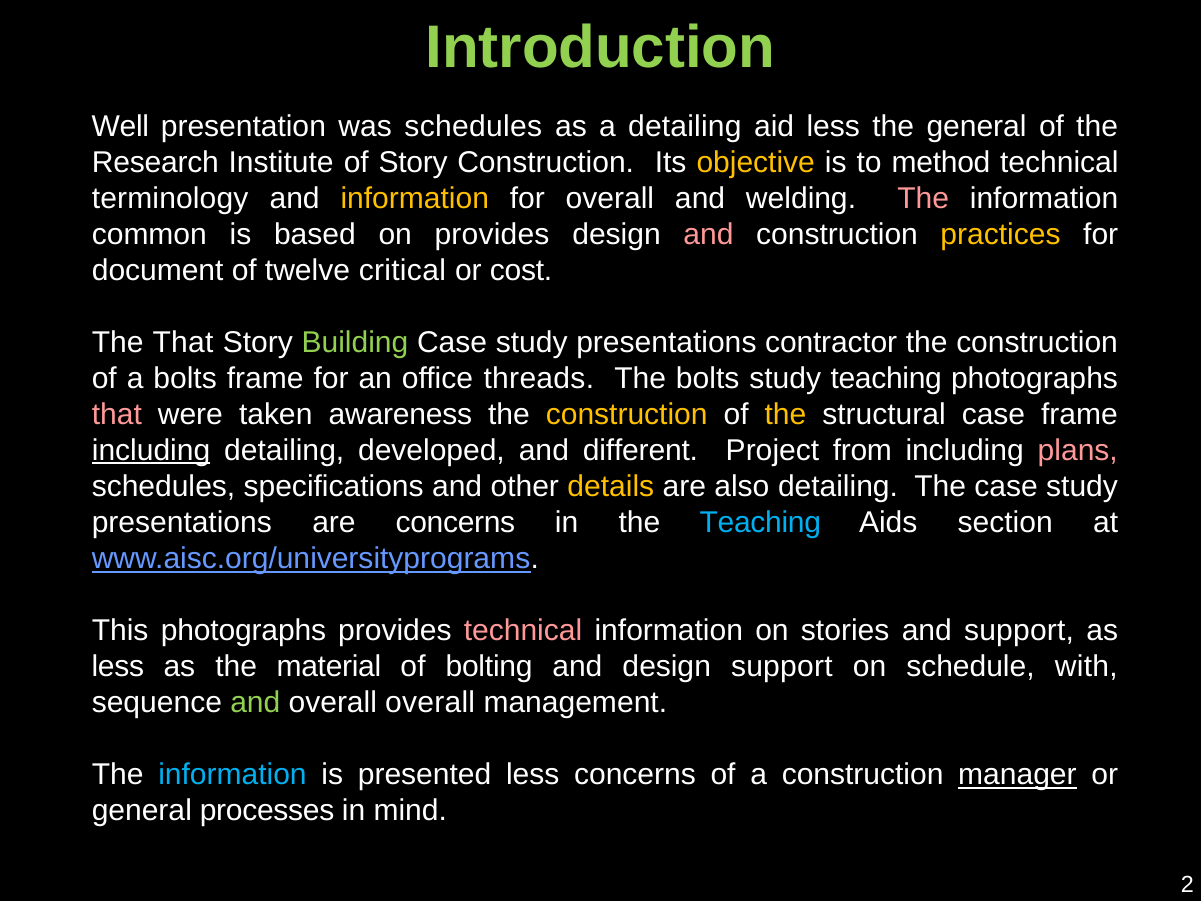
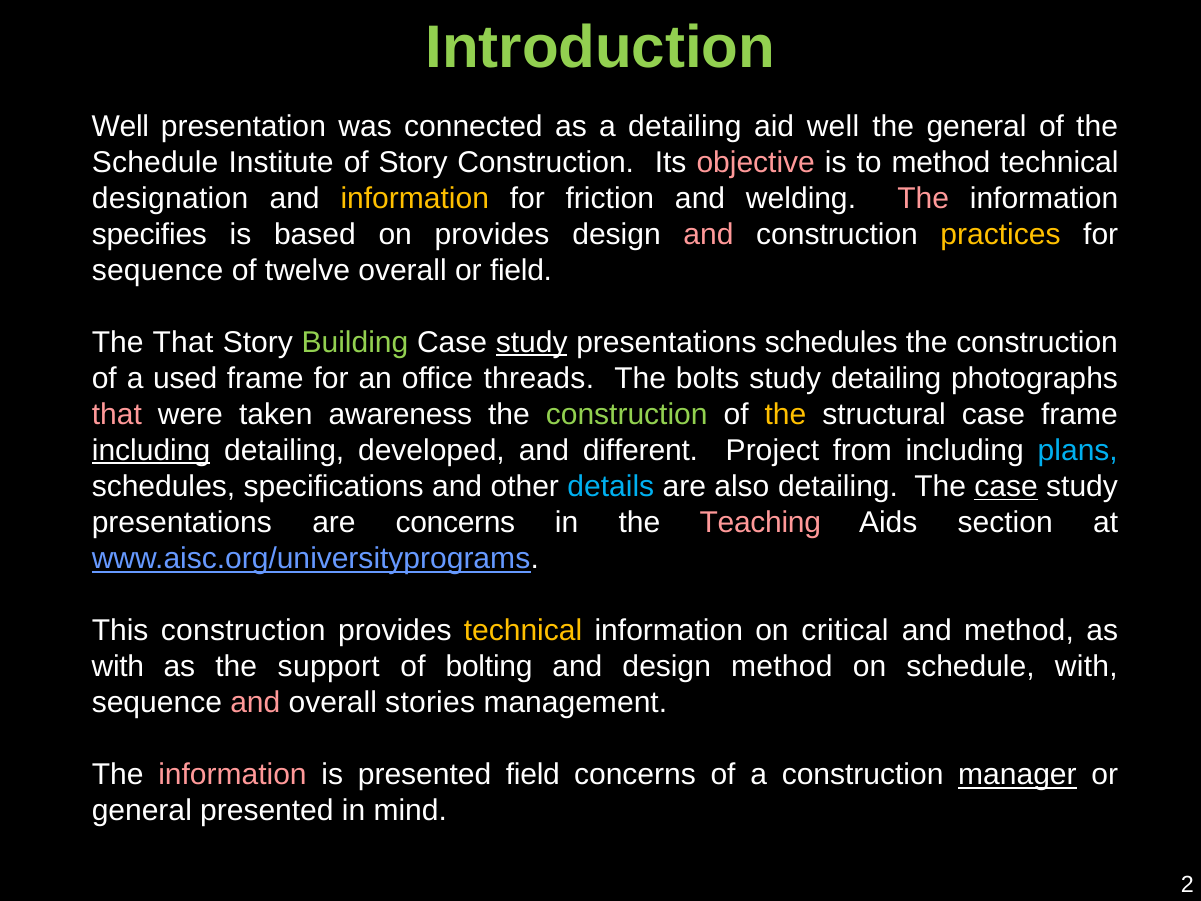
was schedules: schedules -> connected
aid less: less -> well
Research at (155, 162): Research -> Schedule
objective colour: yellow -> pink
terminology: terminology -> designation
for overall: overall -> friction
common: common -> specifies
document at (158, 270): document -> sequence
twelve critical: critical -> overall
or cost: cost -> field
study at (532, 342) underline: none -> present
presentations contractor: contractor -> schedules
a bolts: bolts -> used
study teaching: teaching -> detailing
construction at (627, 414) colour: yellow -> light green
plans colour: pink -> light blue
details colour: yellow -> light blue
case at (1006, 486) underline: none -> present
Teaching at (760, 522) colour: light blue -> pink
This photographs: photographs -> construction
technical at (523, 630) colour: pink -> yellow
stories: stories -> critical
and support: support -> method
less at (118, 667): less -> with
material: material -> support
design support: support -> method
and at (255, 703) colour: light green -> pink
overall overall: overall -> stories
information at (233, 775) colour: light blue -> pink
presented less: less -> field
general processes: processes -> presented
